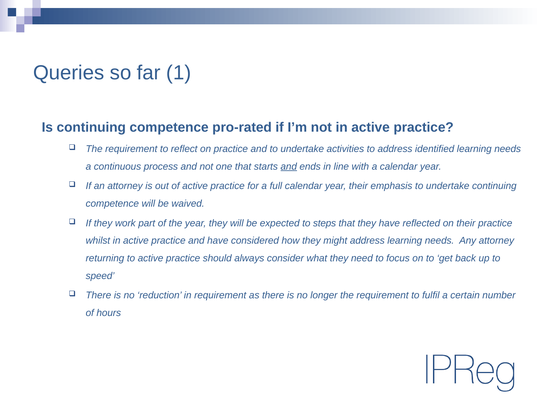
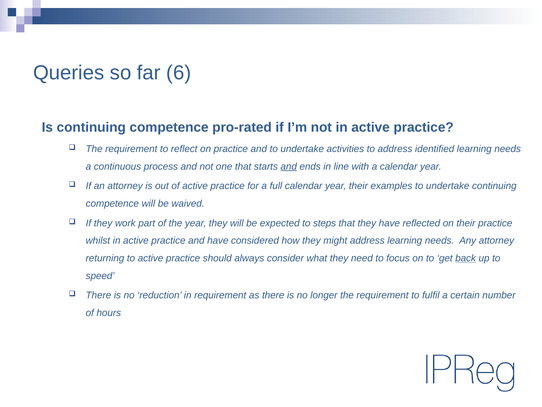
1: 1 -> 6
emphasis: emphasis -> examples
back underline: none -> present
